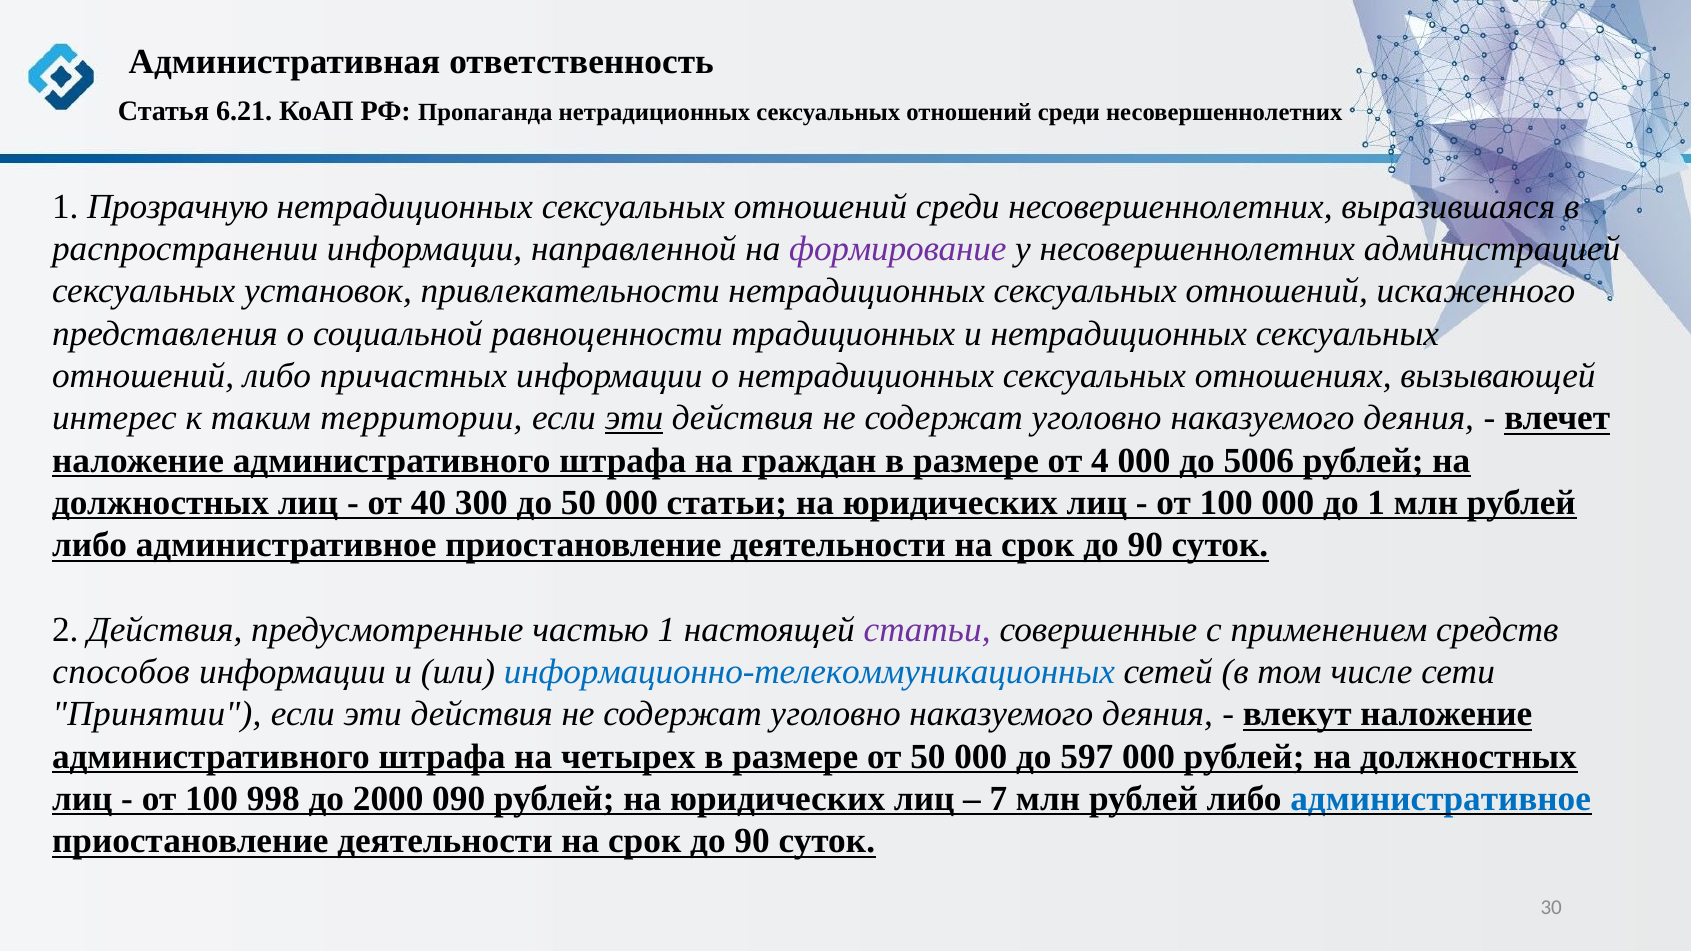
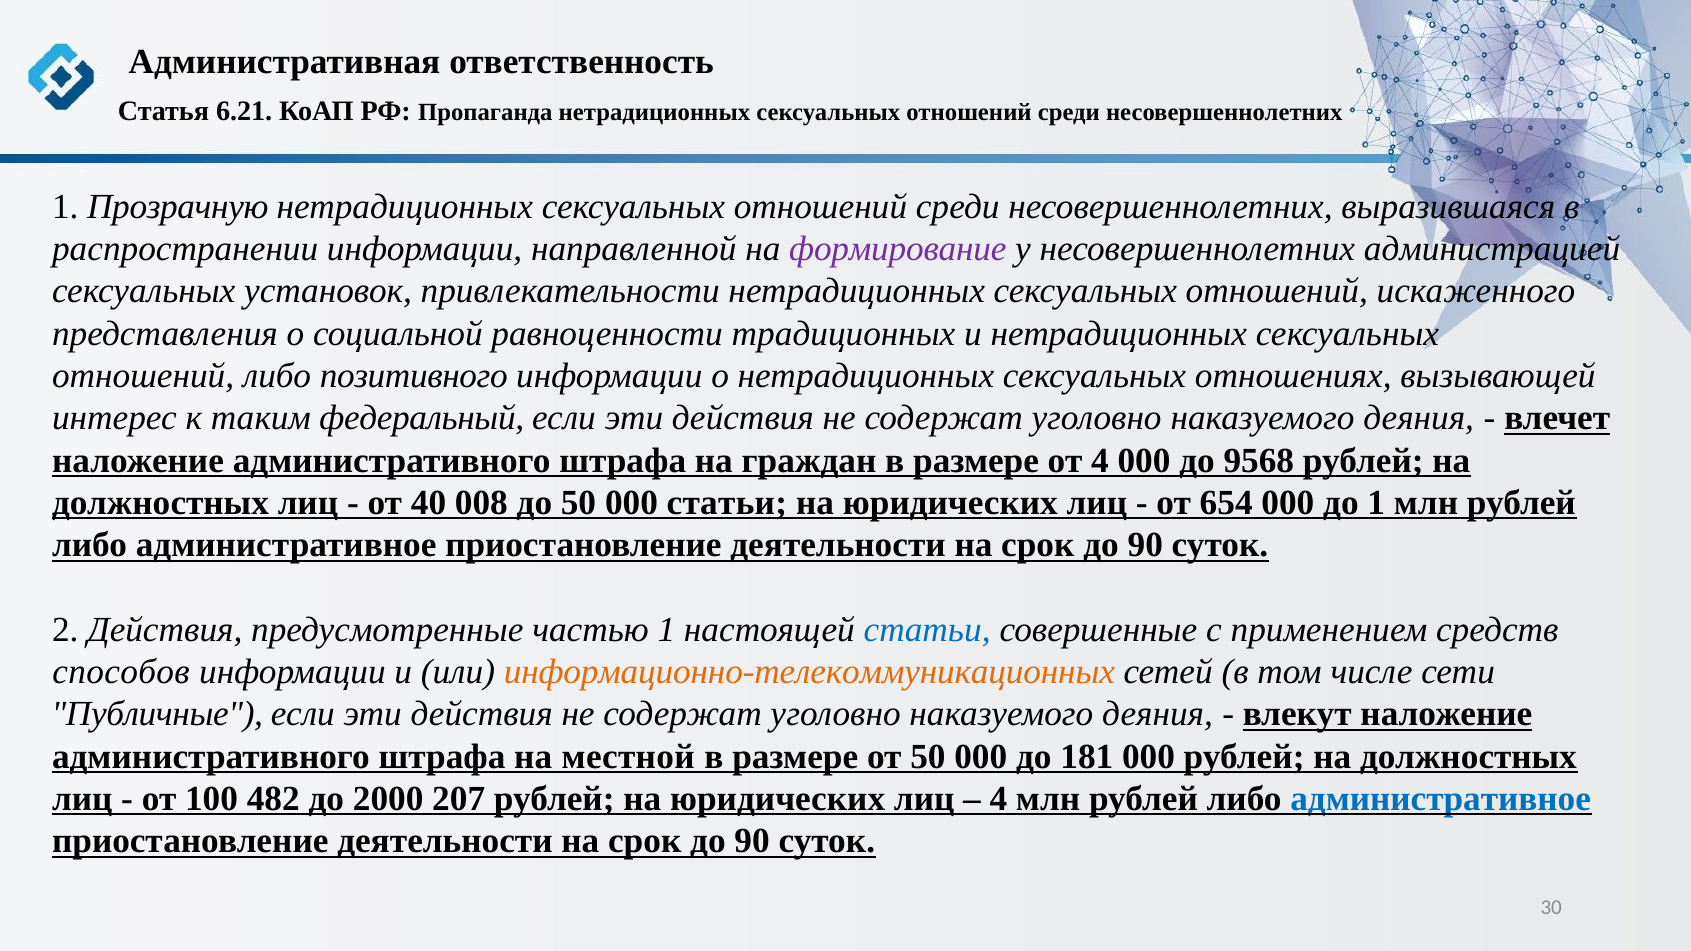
причастных: причастных -> позитивного
территории: территории -> федеральный
эти at (634, 418) underline: present -> none
5006: 5006 -> 9568
300: 300 -> 008
100 at (1226, 503): 100 -> 654
статьи at (927, 630) colour: purple -> blue
информационно-телекоммуникационных colour: blue -> orange
Принятии: Принятии -> Публичные
четырех: четырех -> местной
597: 597 -> 181
998: 998 -> 482
090: 090 -> 207
7 at (998, 799): 7 -> 4
